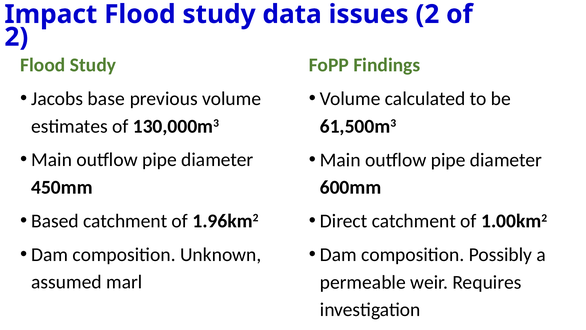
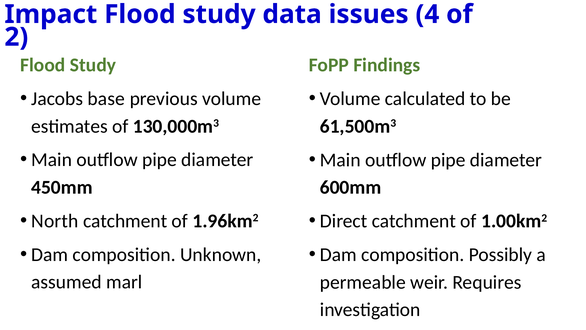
issues 2: 2 -> 4
Based: Based -> North
